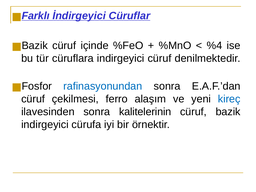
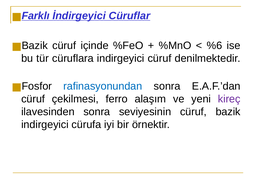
%4: %4 -> %6
kireç colour: blue -> purple
kalitelerinin: kalitelerinin -> seviyesinin
